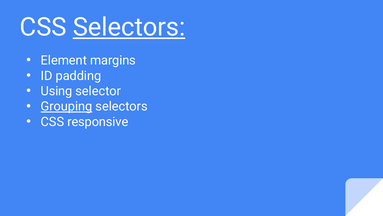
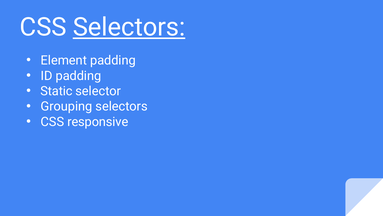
Element margins: margins -> padding
Using: Using -> Static
Grouping underline: present -> none
